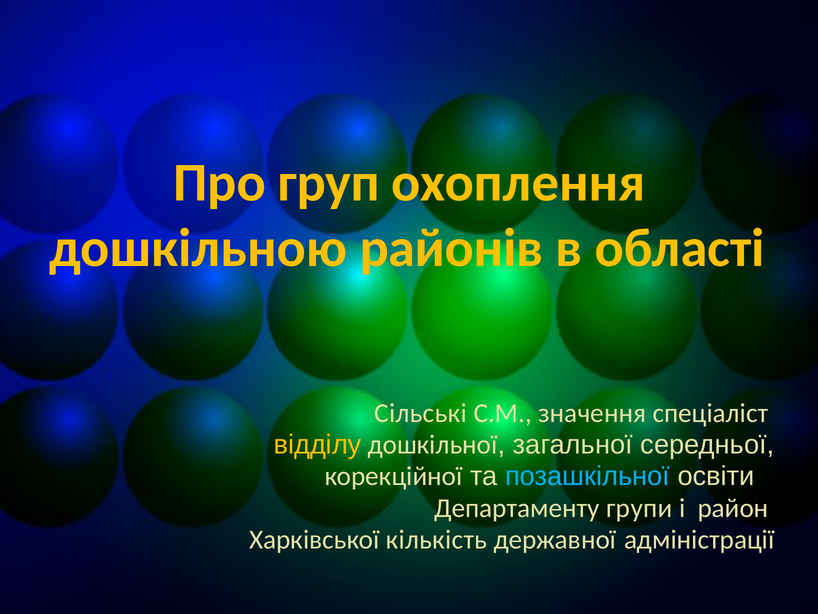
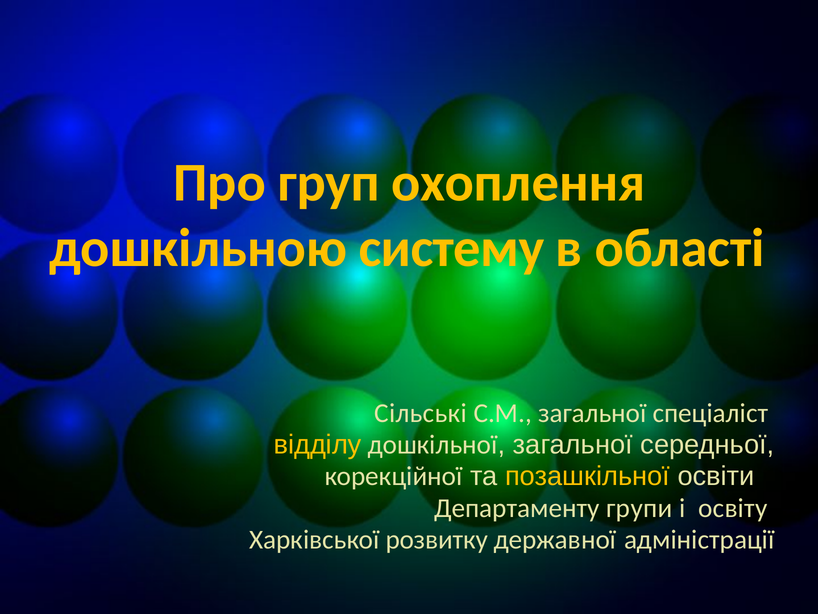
районів: районів -> систему
С.М значення: значення -> загальної
позашкільної colour: light blue -> yellow
район: район -> освіту
кількість: кількість -> розвитку
